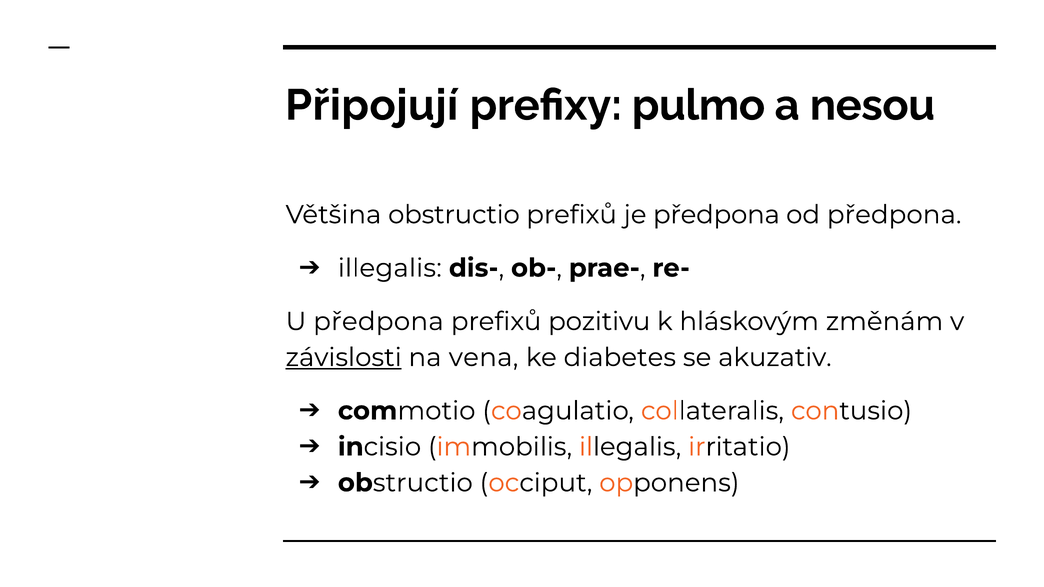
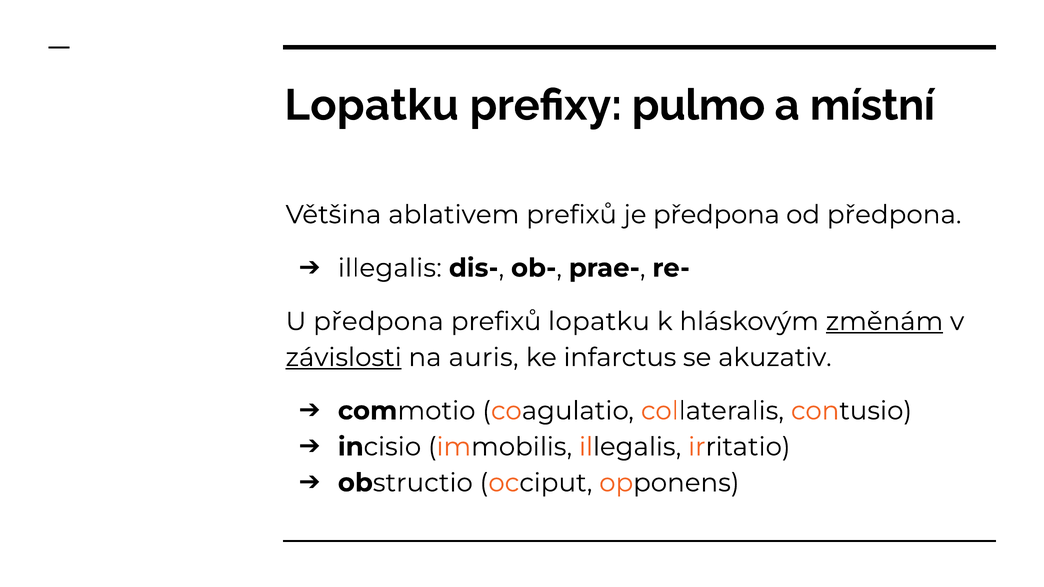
Připojují at (372, 105): Připojují -> Lopatku
nesou: nesou -> místní
Většina obstructio: obstructio -> ablativem
prefixů pozitivu: pozitivu -> lopatku
změnám underline: none -> present
vena: vena -> auris
diabetes: diabetes -> infarctus
